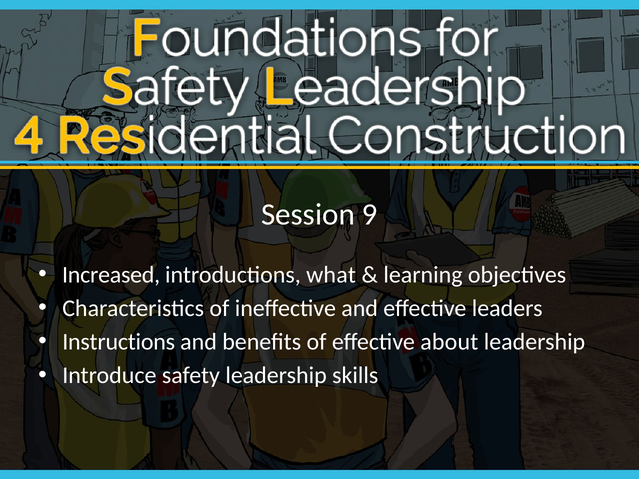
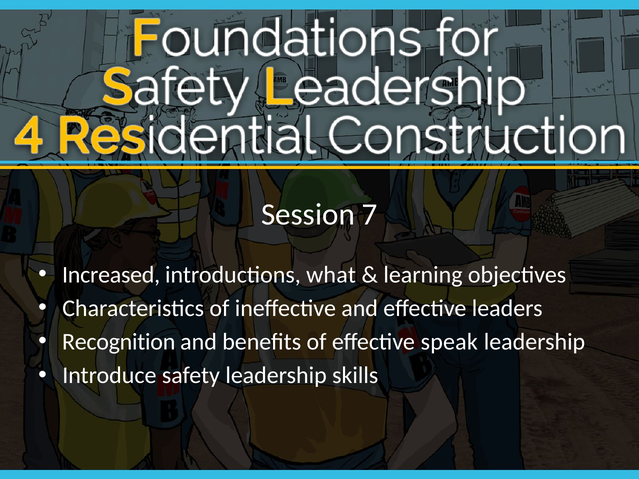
9: 9 -> 7
Instructions: Instructions -> Recognition
about: about -> speak
